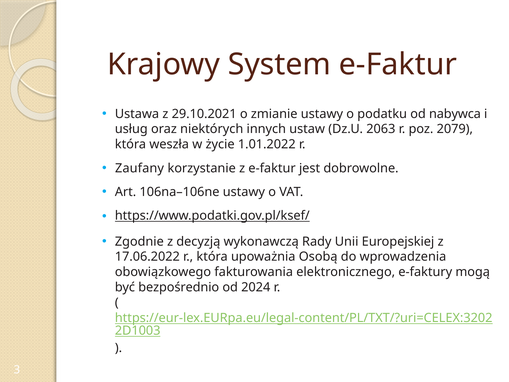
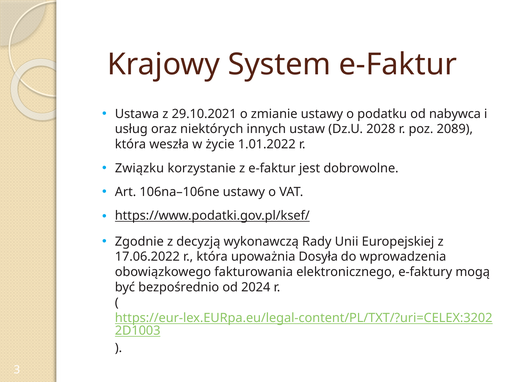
2063: 2063 -> 2028
2079: 2079 -> 2089
Zaufany: Zaufany -> Związku
Osobą: Osobą -> Dosyła
